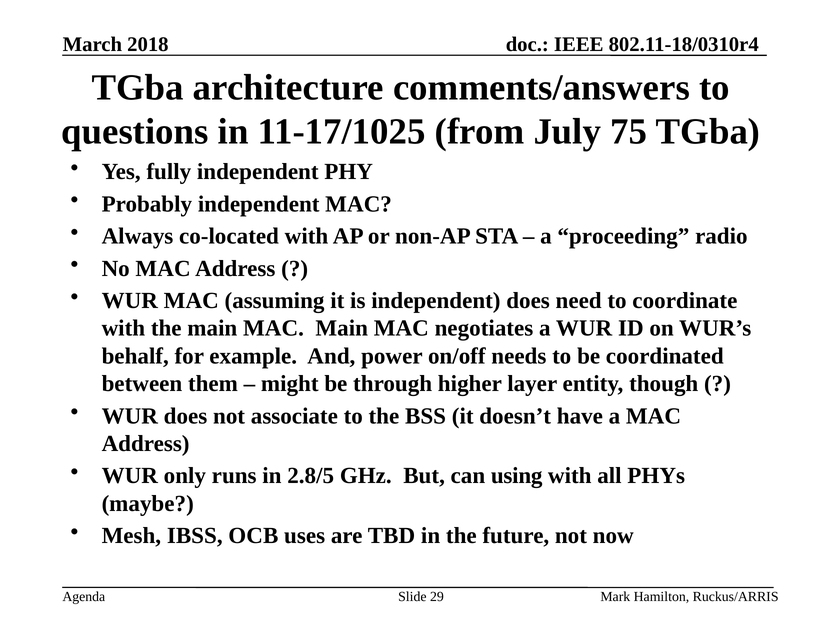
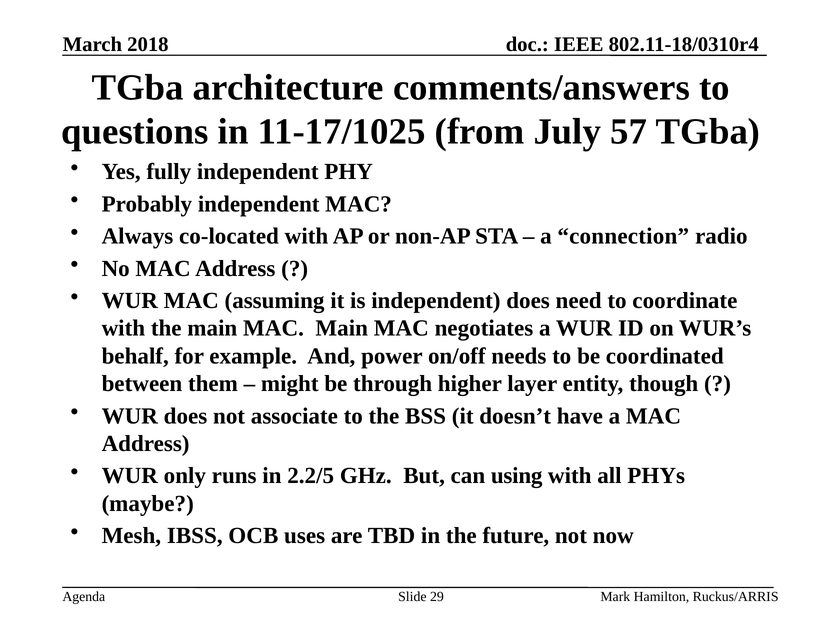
75: 75 -> 57
proceeding: proceeding -> connection
2.8/5: 2.8/5 -> 2.2/5
